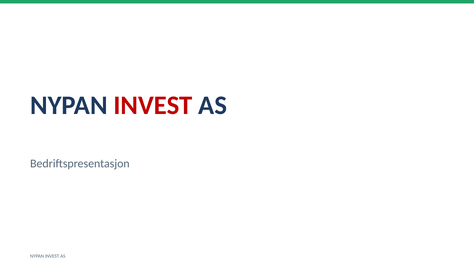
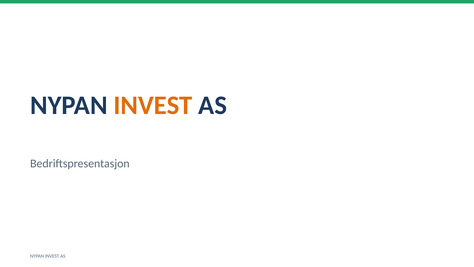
INVEST at (153, 105) colour: red -> orange
